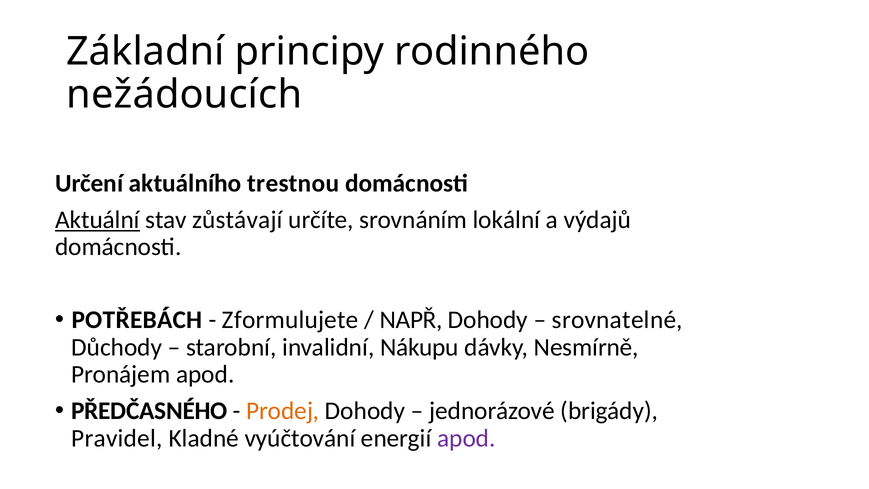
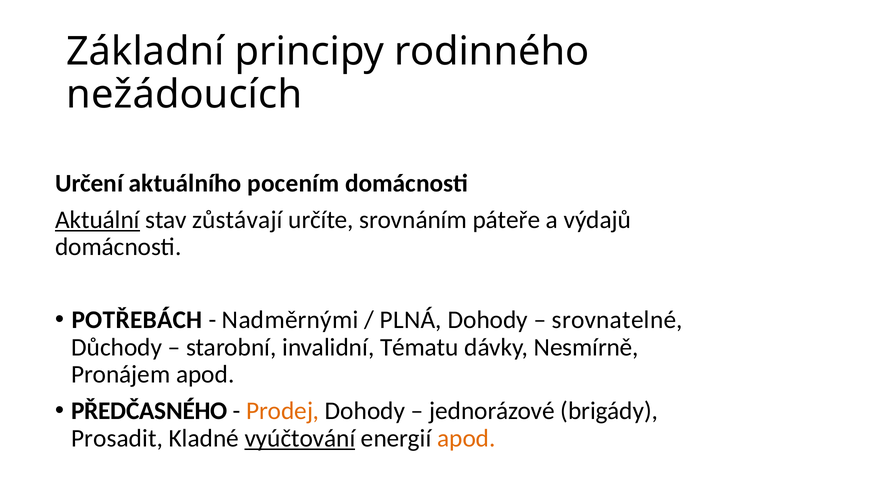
trestnou: trestnou -> pocením
lokální: lokální -> páteře
Zformulujete: Zformulujete -> Nadměrnými
NAPŘ: NAPŘ -> PLNÁ
Nákupu: Nákupu -> Tématu
Pravidel: Pravidel -> Prosadit
vyúčtování underline: none -> present
apod at (466, 438) colour: purple -> orange
